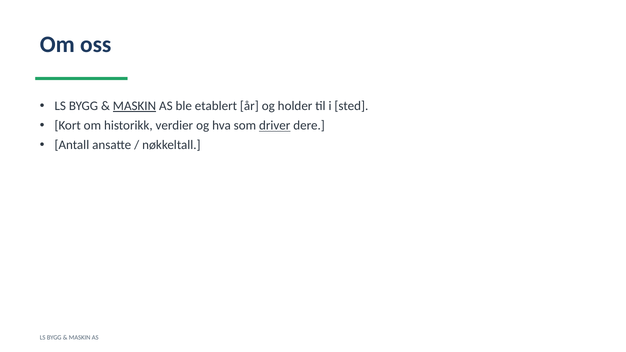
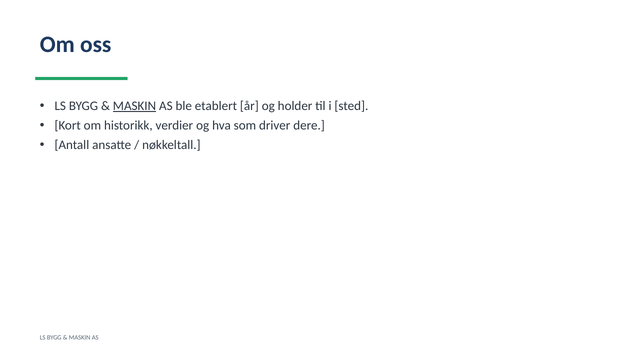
driver underline: present -> none
